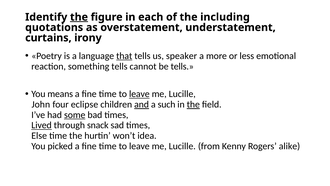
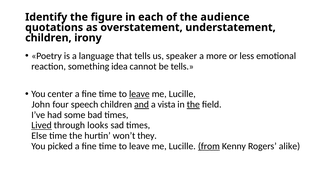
the at (79, 17) underline: present -> none
including: including -> audience
curtains at (48, 38): curtains -> children
that underline: present -> none
something tells: tells -> idea
means: means -> center
eclipse: eclipse -> speech
such: such -> vista
some underline: present -> none
snack: snack -> looks
idea: idea -> they
from underline: none -> present
